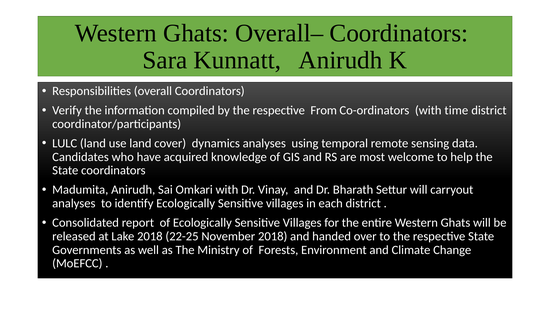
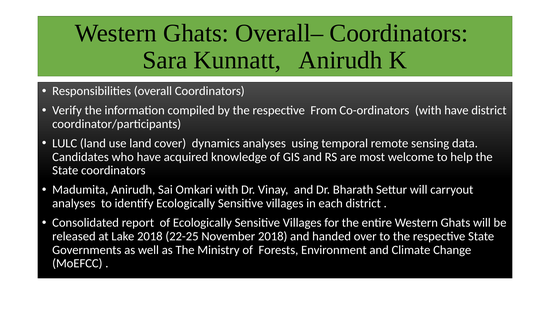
with time: time -> have
